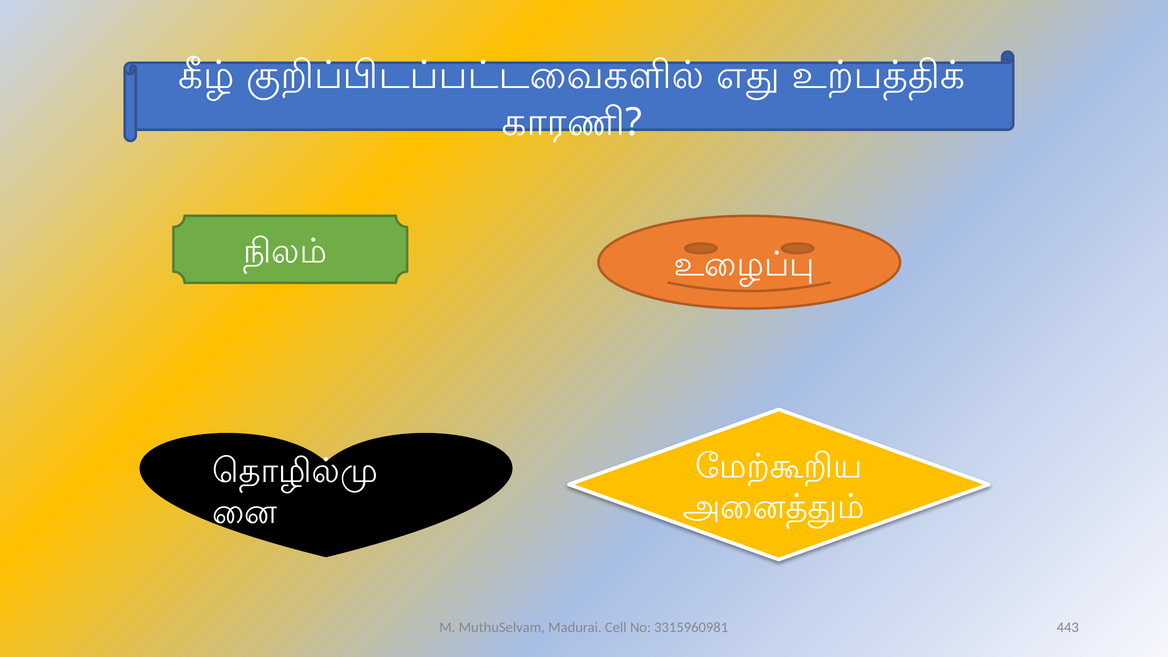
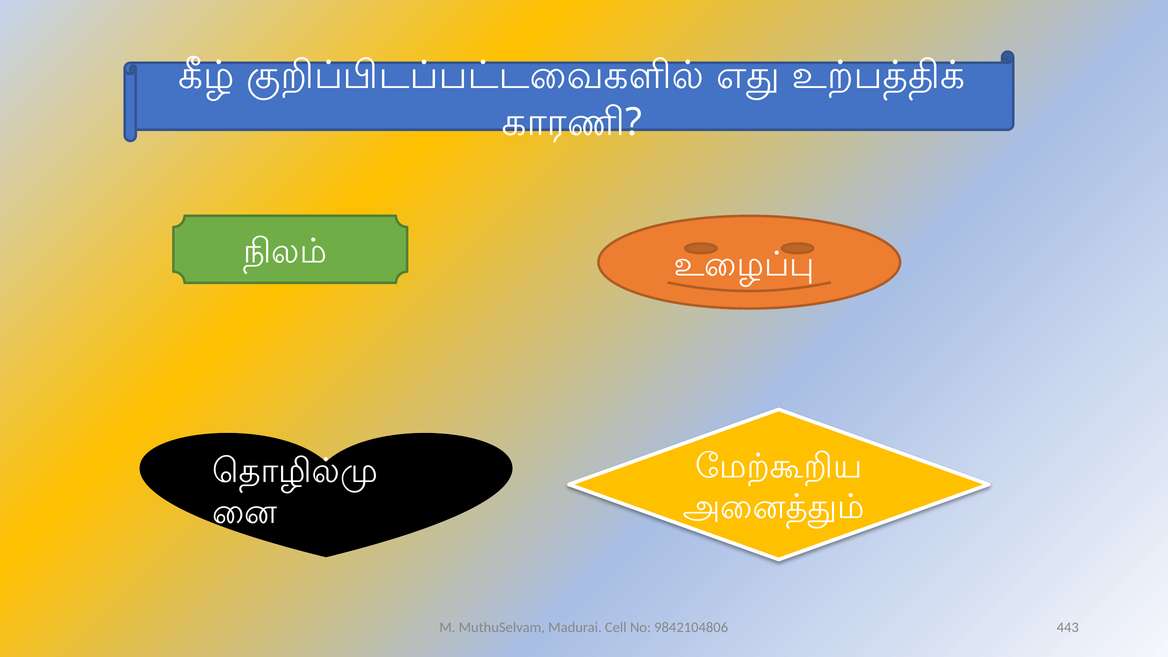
3315960981: 3315960981 -> 9842104806
